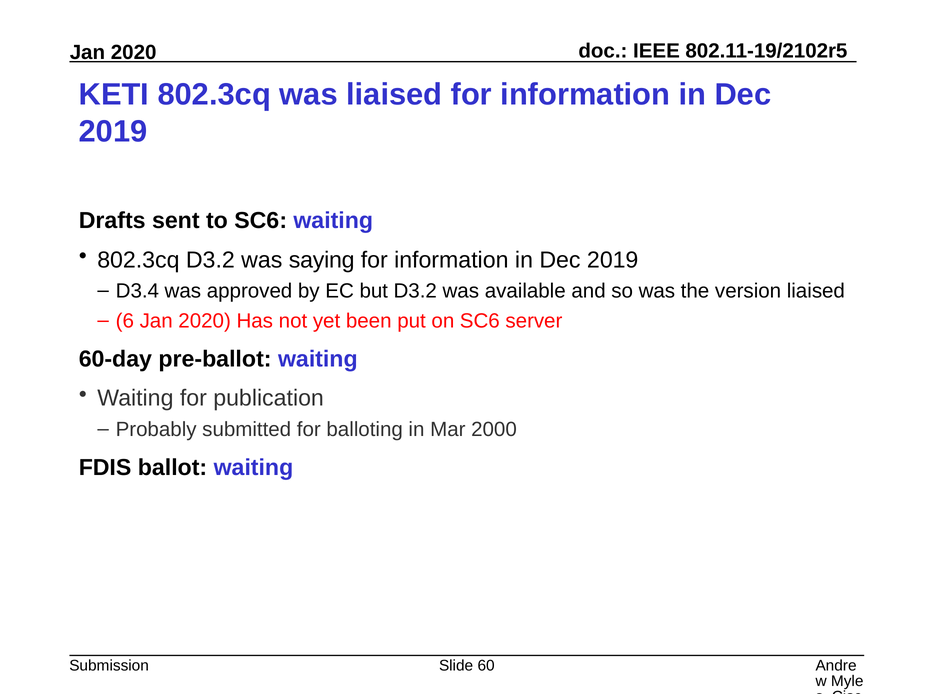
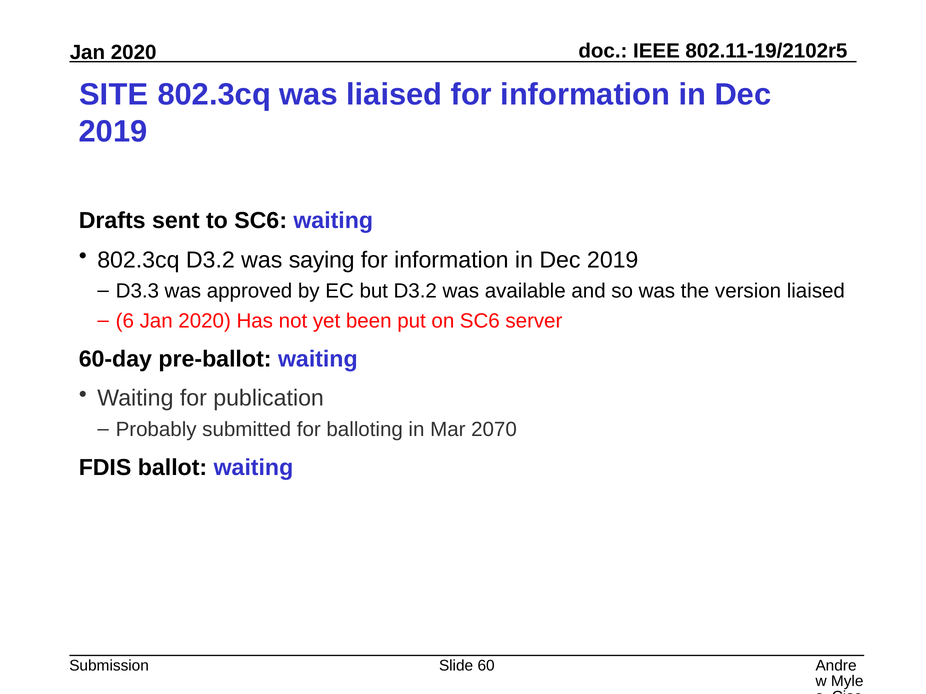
KETI: KETI -> SITE
D3.4: D3.4 -> D3.3
2000: 2000 -> 2070
